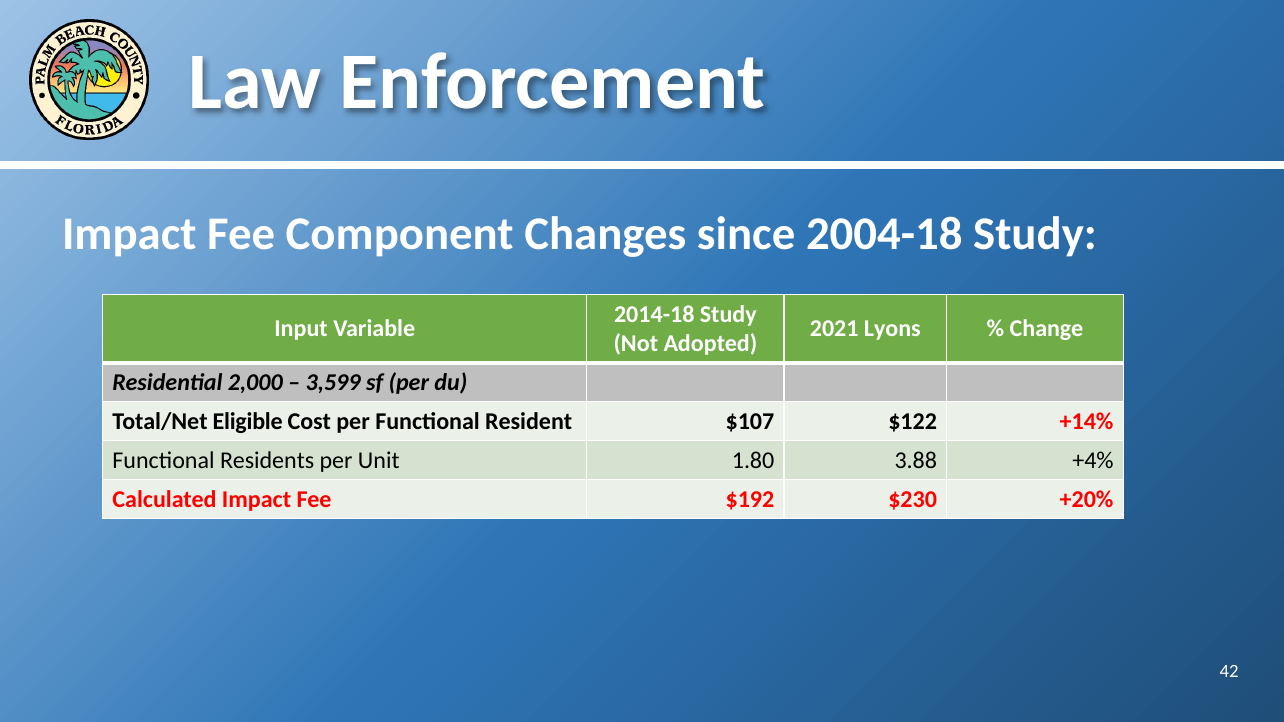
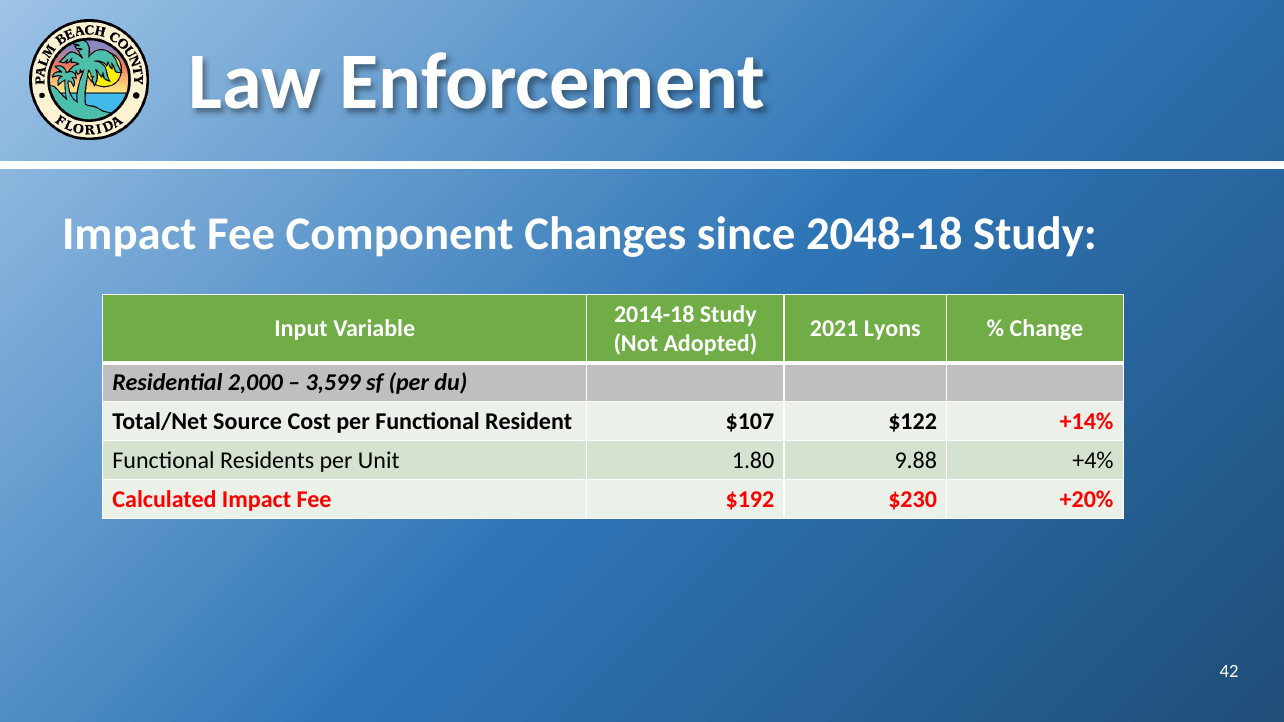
2004-18: 2004-18 -> 2048-18
Eligible: Eligible -> Source
3.88: 3.88 -> 9.88
